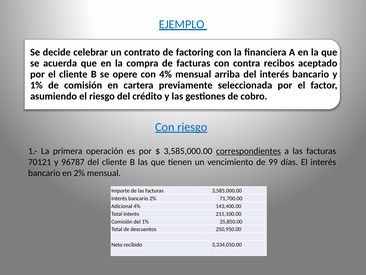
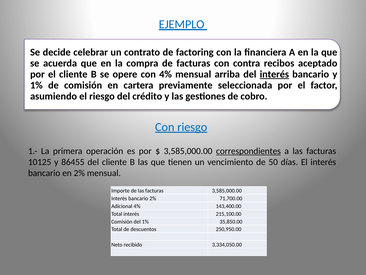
interés at (274, 74) underline: none -> present
70121: 70121 -> 10125
96787: 96787 -> 86455
99: 99 -> 50
